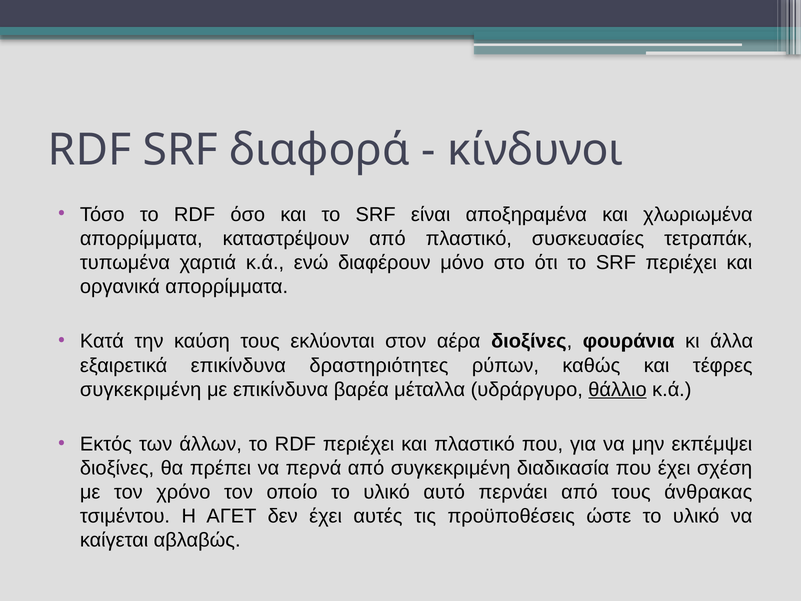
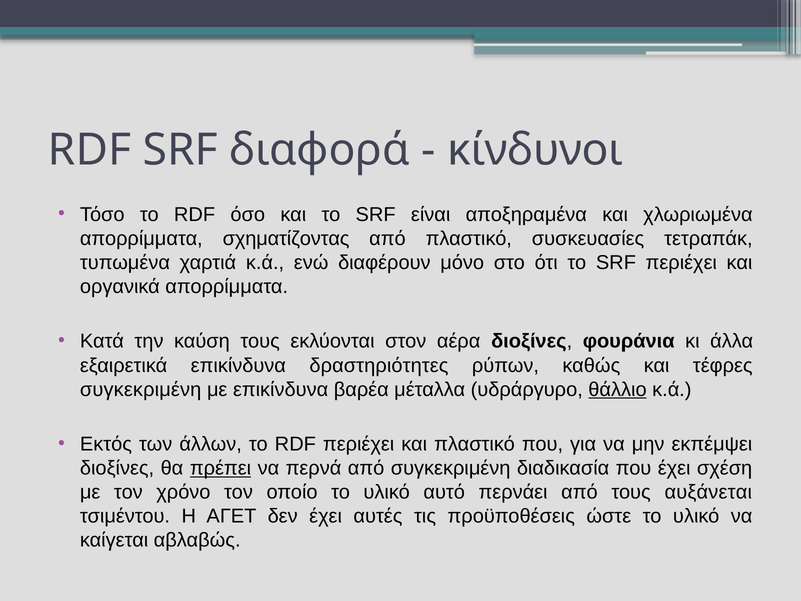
καταστρέψουν: καταστρέψουν -> σχηματίζοντας
πρέπει underline: none -> present
άνθρακας: άνθρακας -> αυξάνεται
